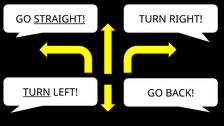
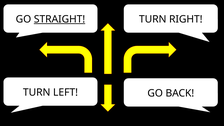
TURN at (37, 92) underline: present -> none
